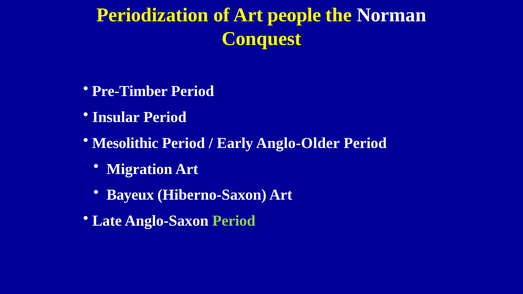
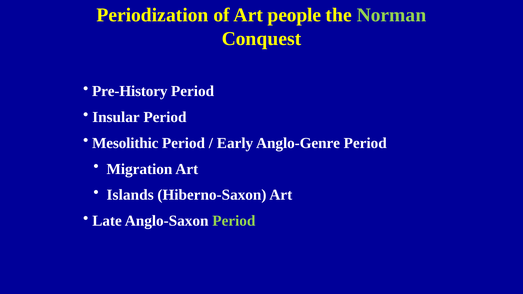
Norman colour: white -> light green
Pre-Timber: Pre-Timber -> Pre-History
Anglo-Older: Anglo-Older -> Anglo-Genre
Bayeux: Bayeux -> Islands
